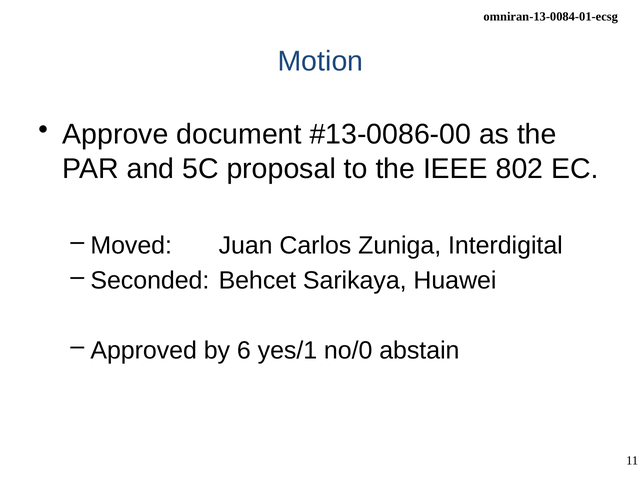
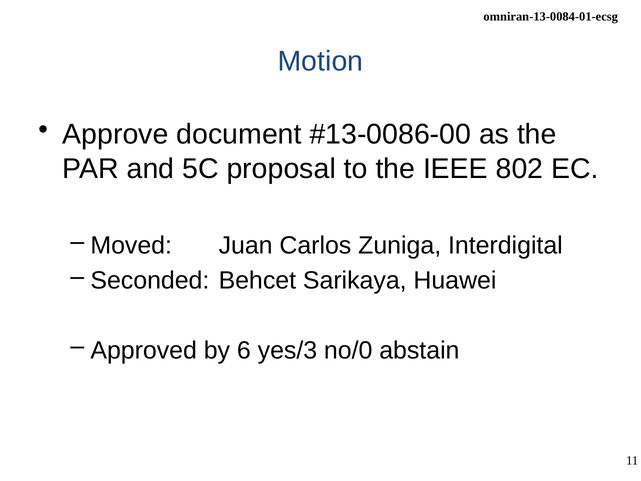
yes/1: yes/1 -> yes/3
